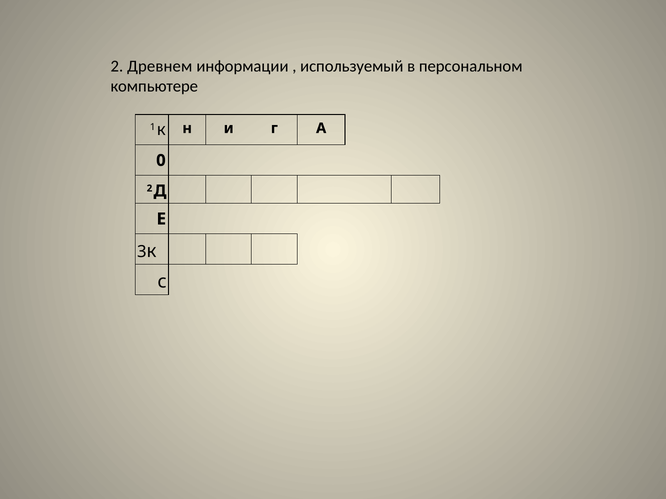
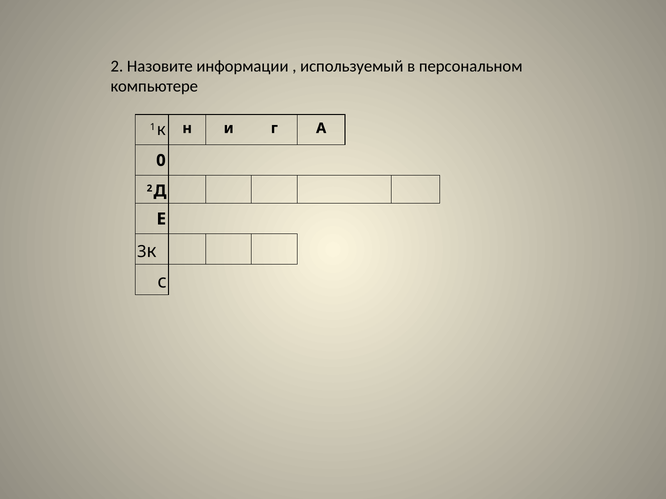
Древнем: Древнем -> Назовите
